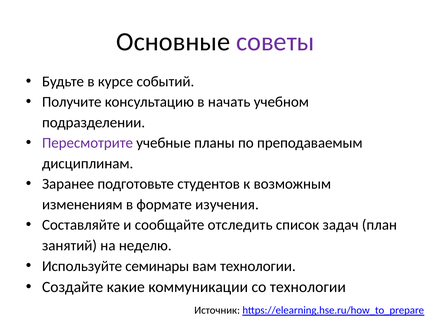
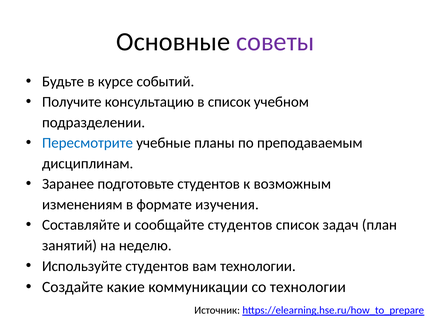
в начать: начать -> список
Пересмотрите colour: purple -> blue
сообщайте отследить: отследить -> студентов
Используйте семинары: семинары -> студентов
